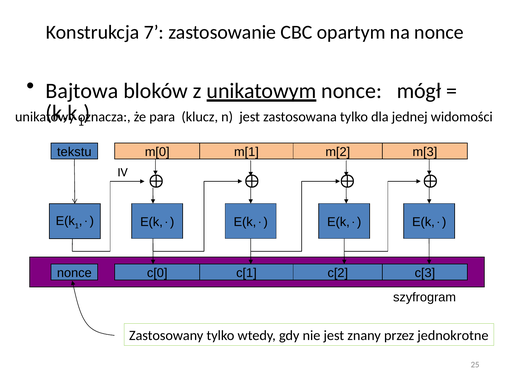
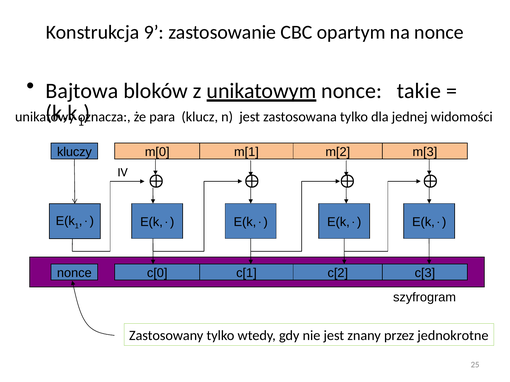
7: 7 -> 9
mógł: mógł -> takie
tekstu: tekstu -> kluczy
